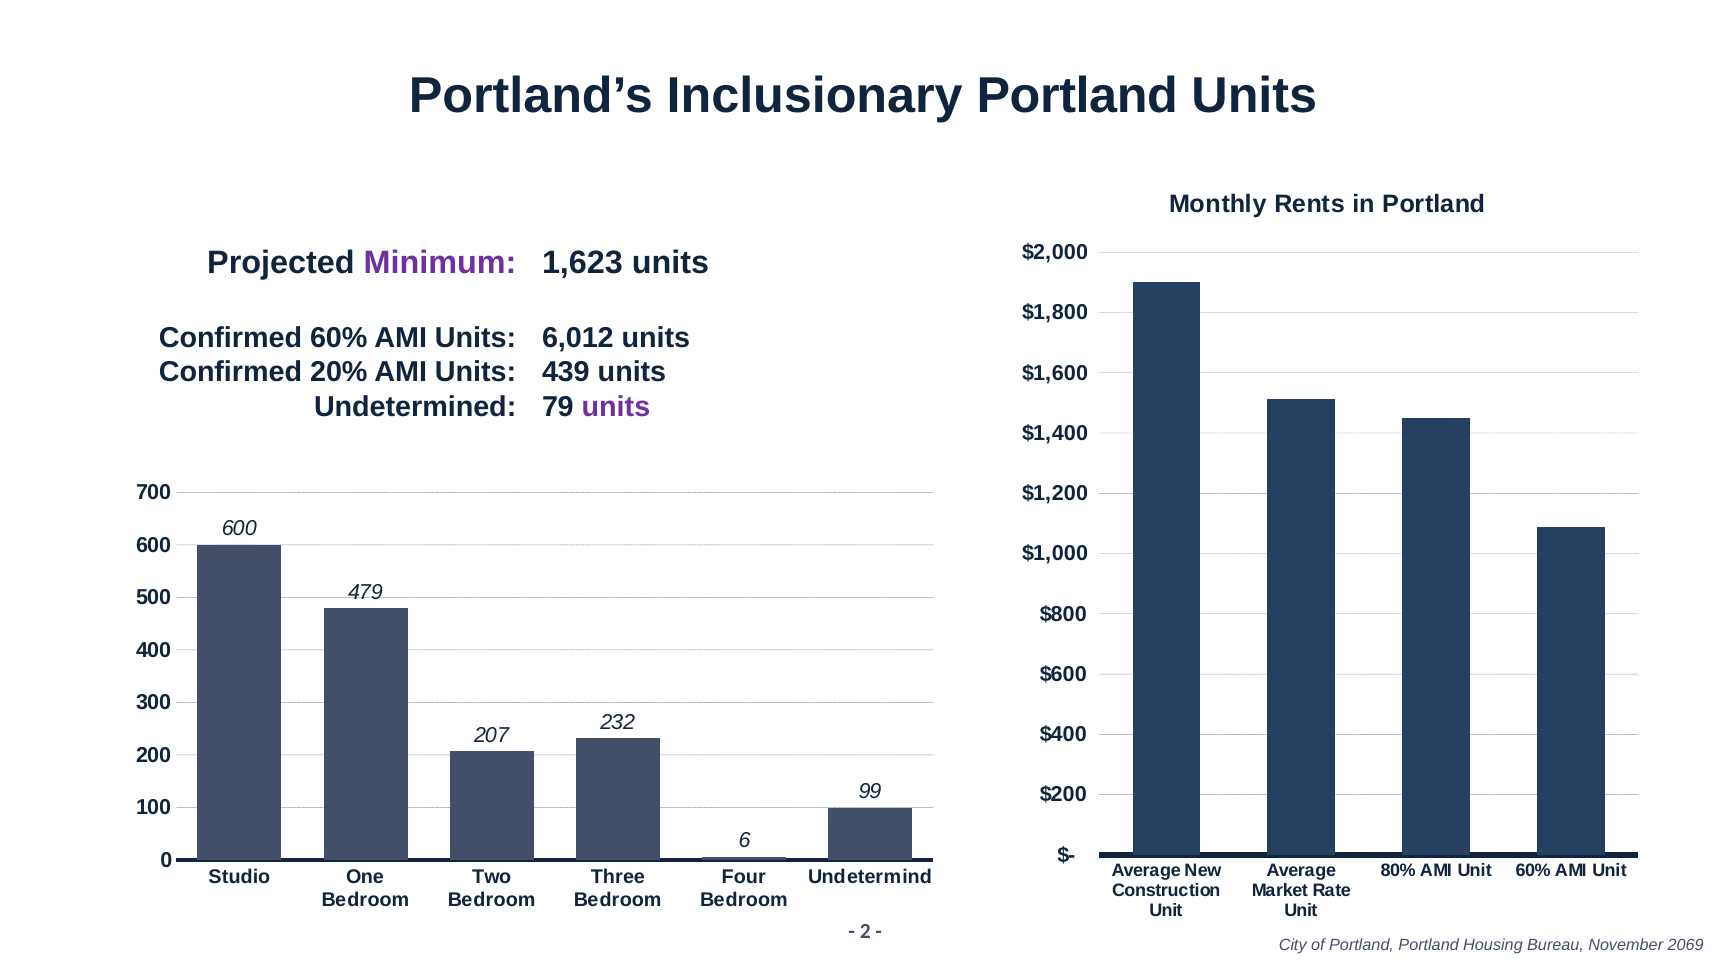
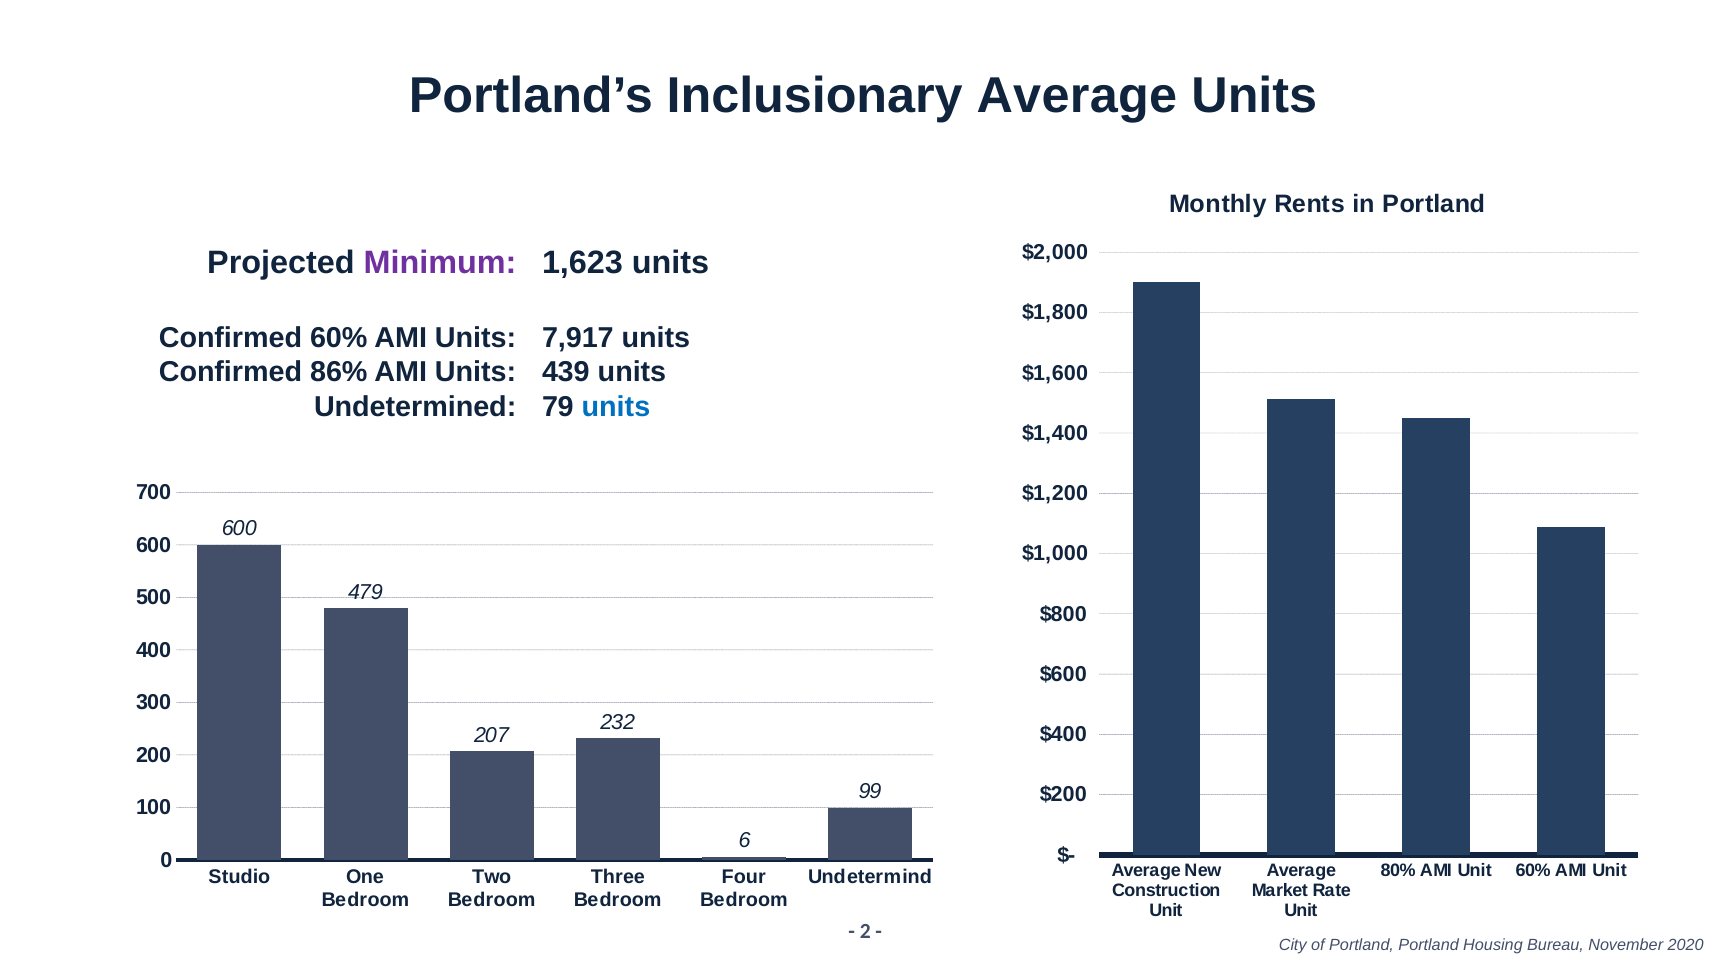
Inclusionary Portland: Portland -> Average
6,012: 6,012 -> 7,917
20%: 20% -> 86%
units at (616, 407) colour: purple -> blue
2069: 2069 -> 2020
